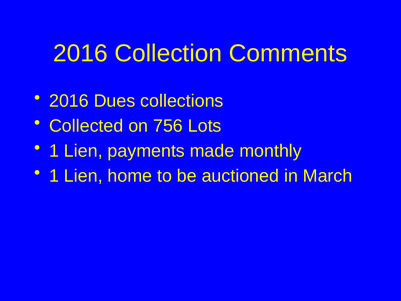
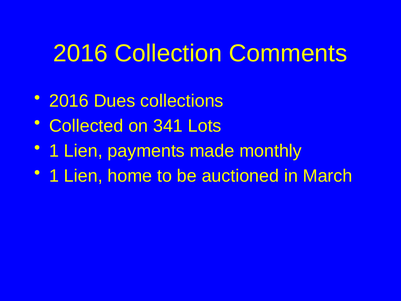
756: 756 -> 341
